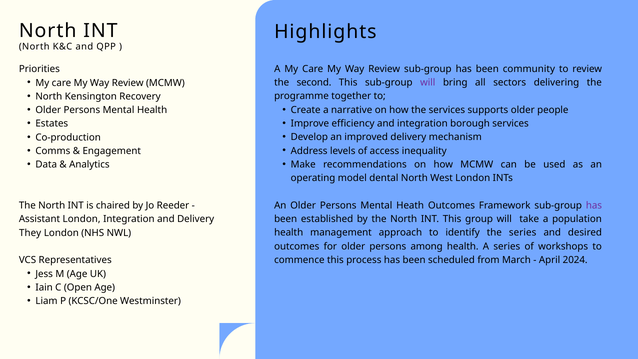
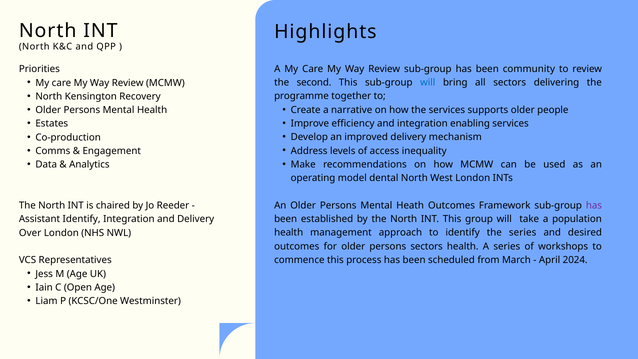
will at (428, 83) colour: purple -> blue
borough: borough -> enabling
Assistant London: London -> Identify
They: They -> Over
persons among: among -> sectors
